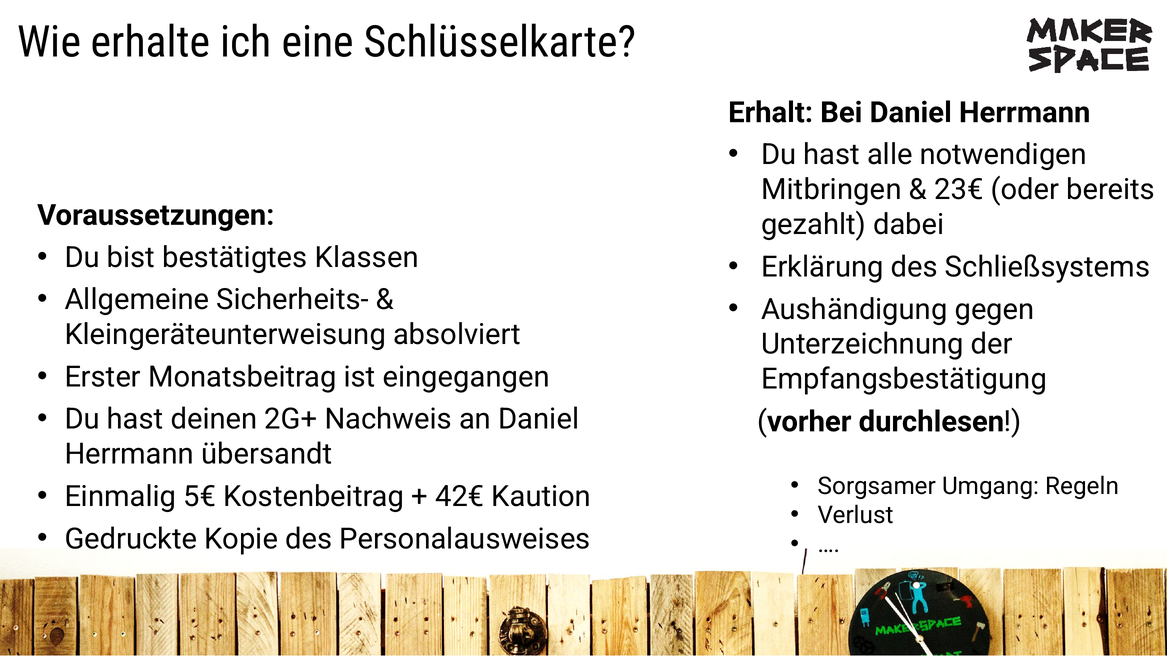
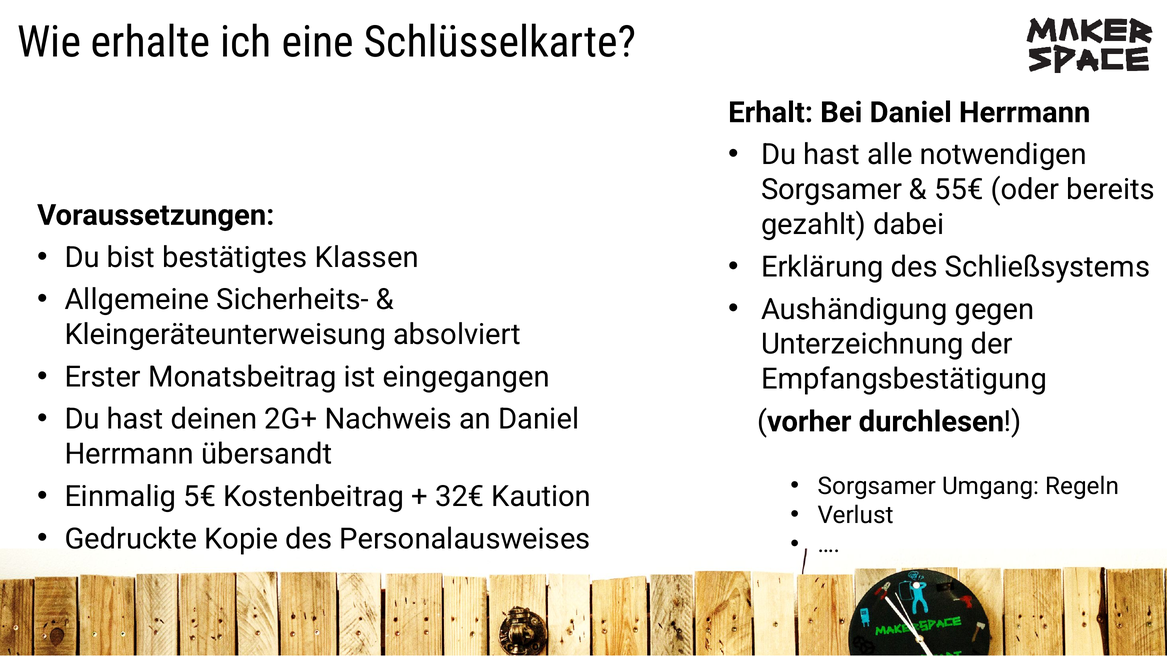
Mitbringen at (831, 190): Mitbringen -> Sorgsamer
23€: 23€ -> 55€
42€: 42€ -> 32€
